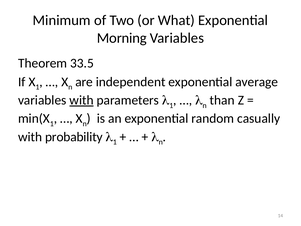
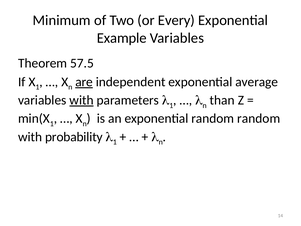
What: What -> Every
Morning: Morning -> Example
33.5: 33.5 -> 57.5
are underline: none -> present
random casually: casually -> random
